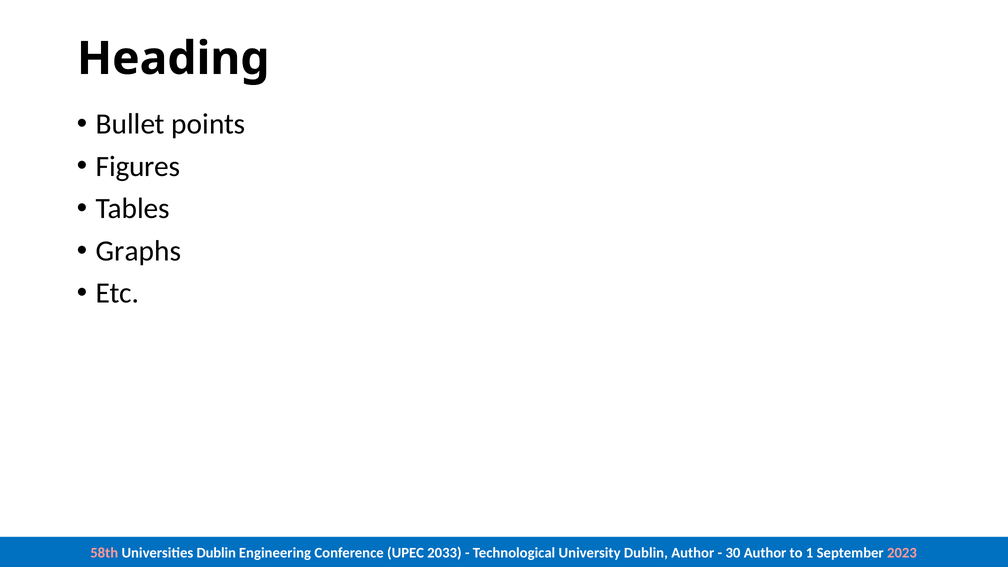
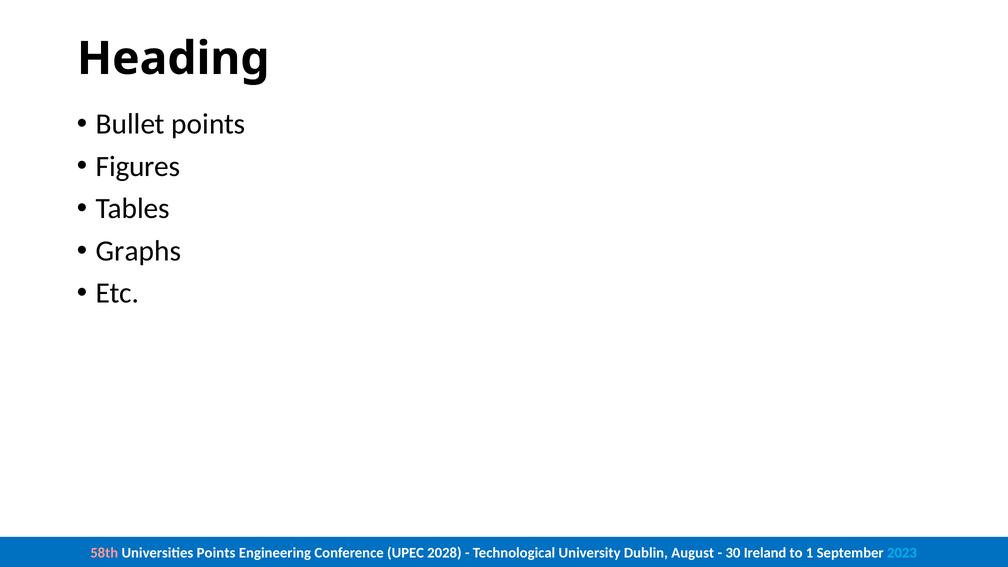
Universities Dublin: Dublin -> Points
2033: 2033 -> 2028
Dublin Author: Author -> August
30 Author: Author -> Ireland
2023 colour: pink -> light blue
